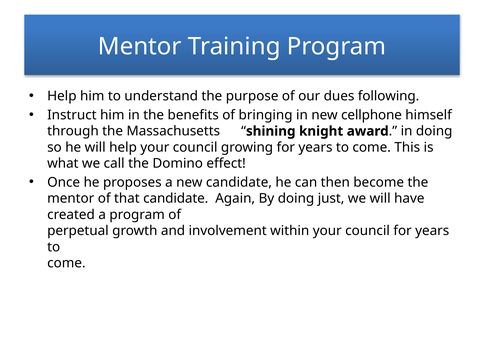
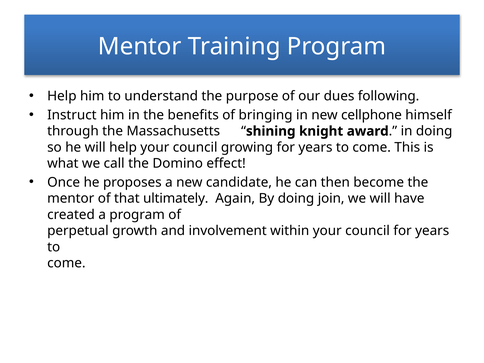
that candidate: candidate -> ultimately
just: just -> join
